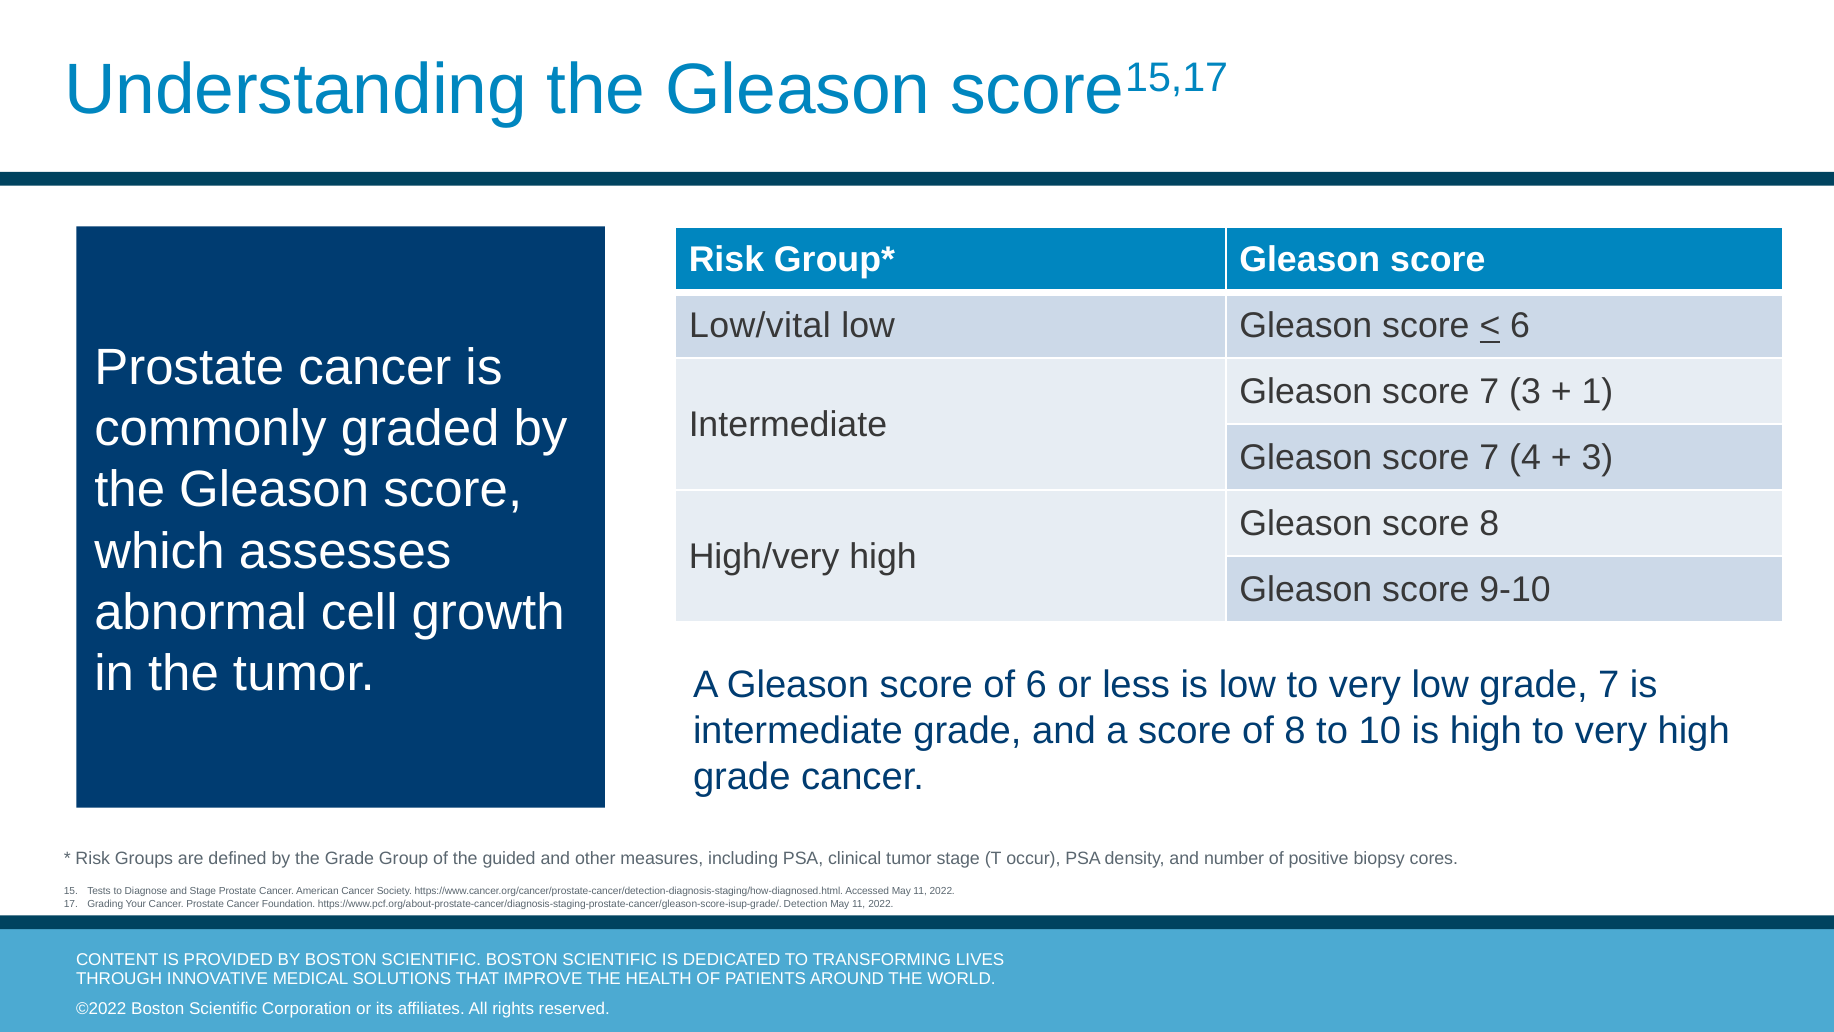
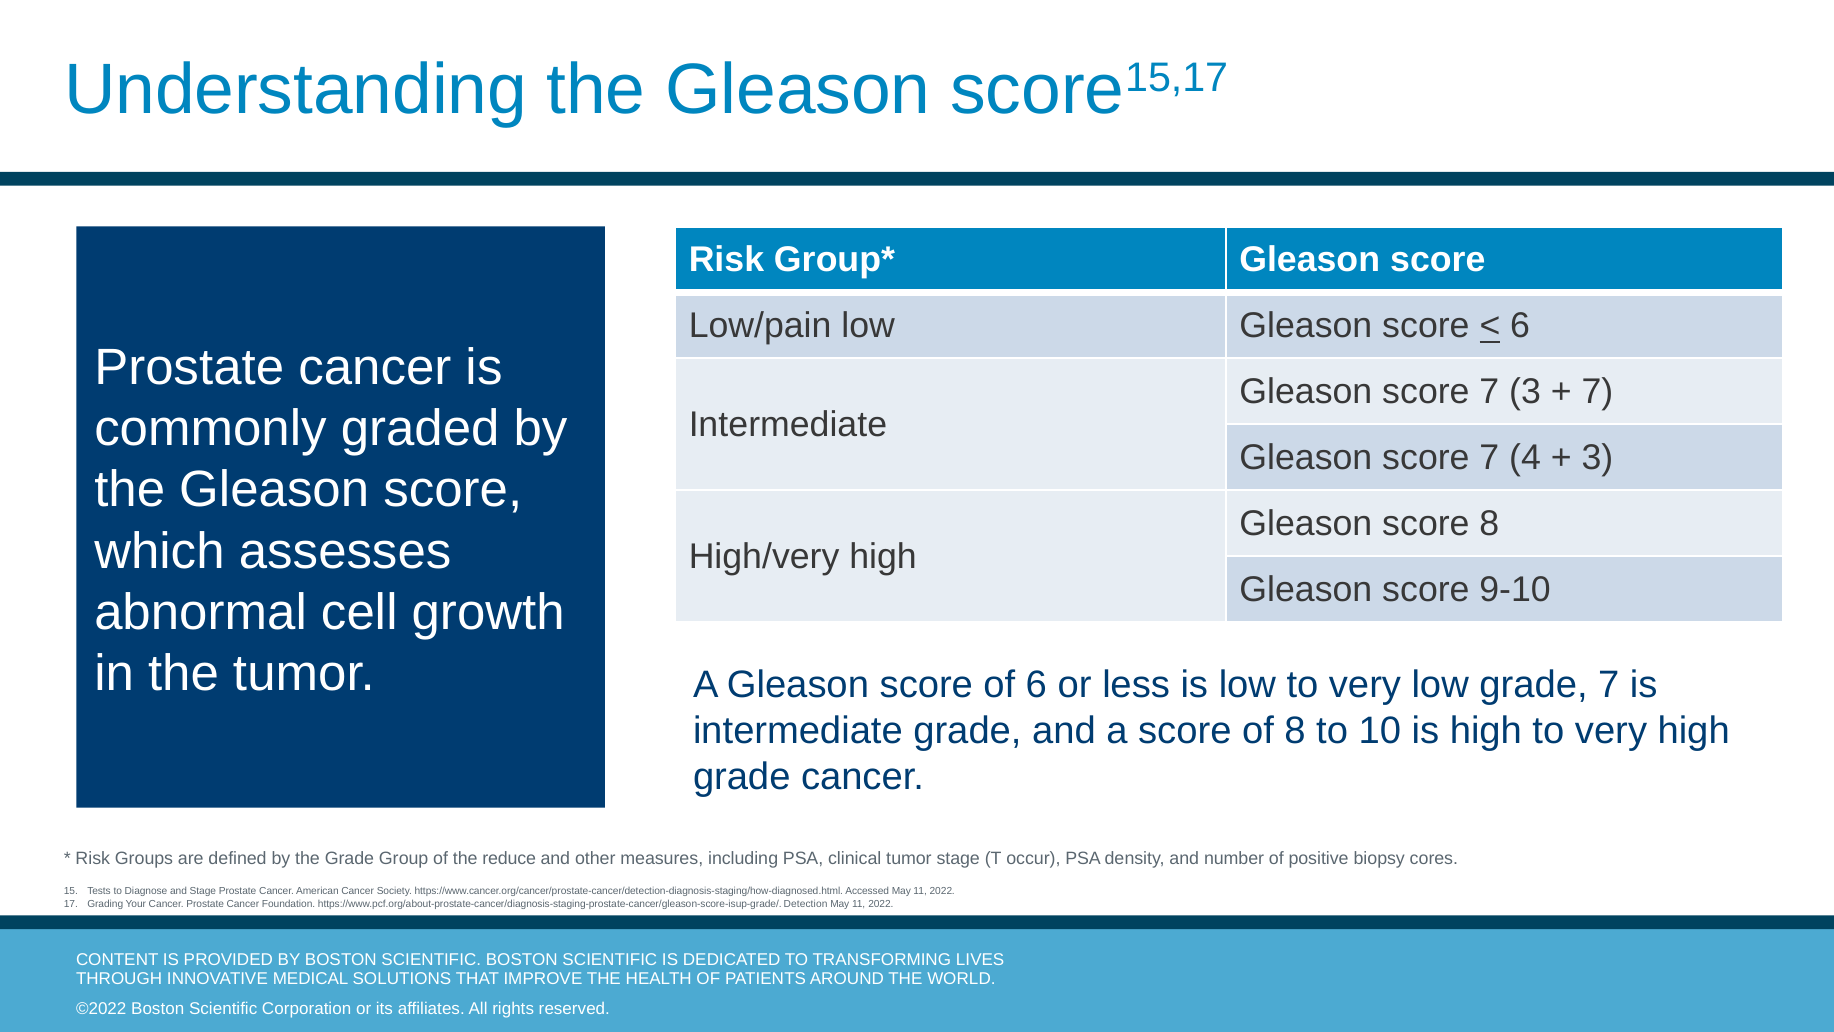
Low/vital: Low/vital -> Low/pain
1 at (1597, 392): 1 -> 7
guided: guided -> reduce
